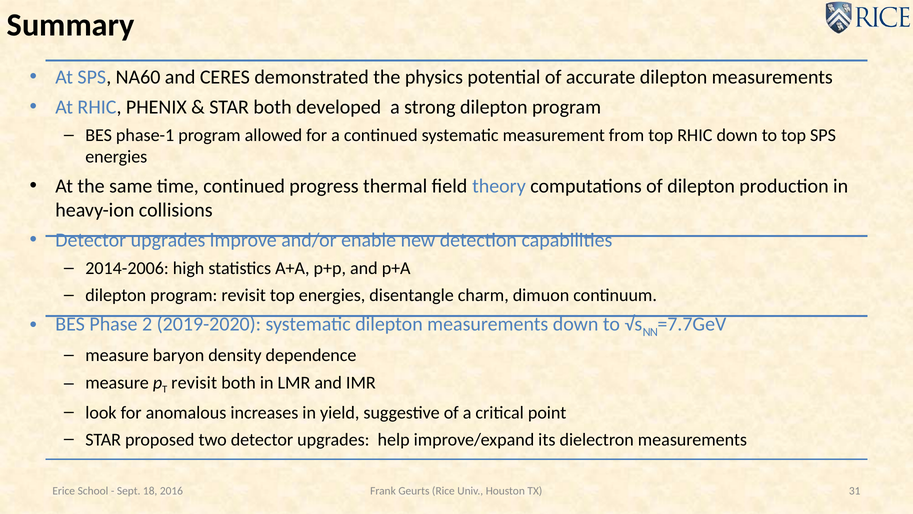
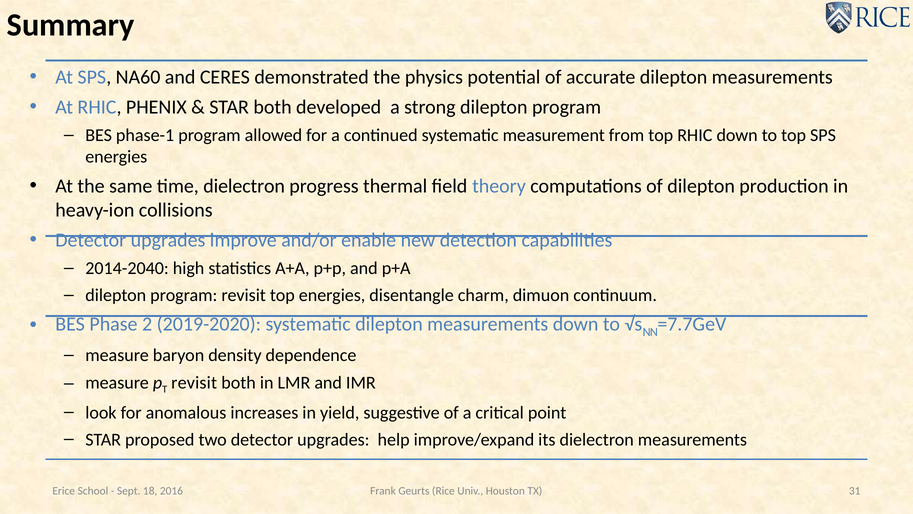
time continued: continued -> dielectron
2014-2006: 2014-2006 -> 2014-2040
